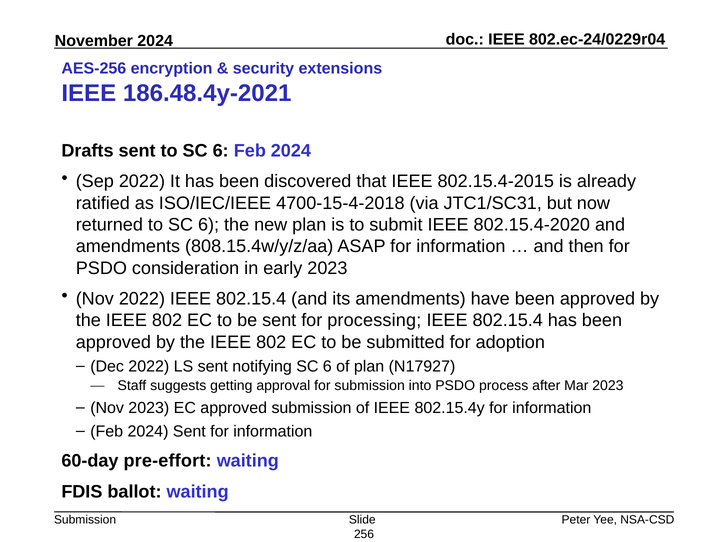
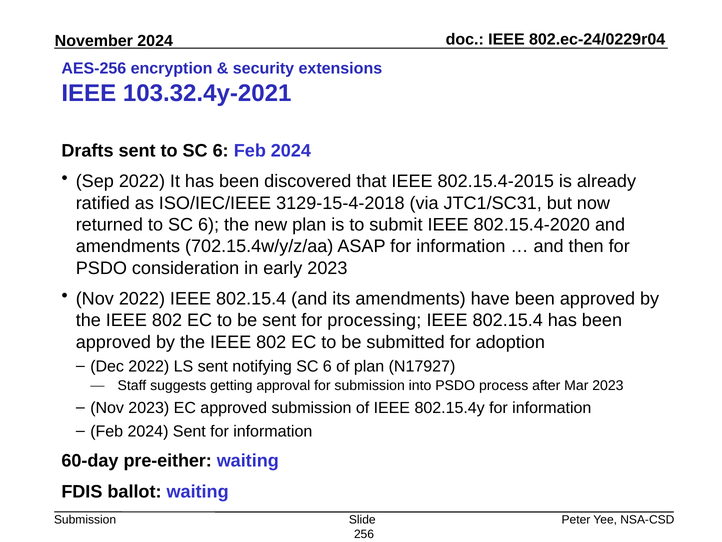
186.48.4y-2021: 186.48.4y-2021 -> 103.32.4y-2021
4700-15-4-2018: 4700-15-4-2018 -> 3129-15-4-2018
808.15.4w/y/z/aa: 808.15.4w/y/z/aa -> 702.15.4w/y/z/aa
pre-effort: pre-effort -> pre-either
